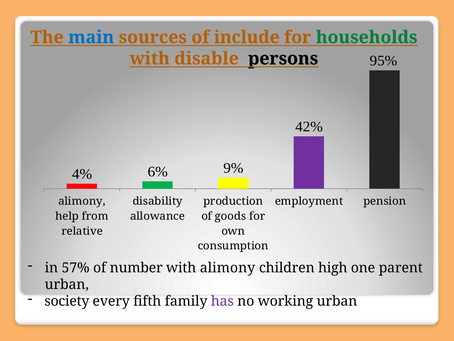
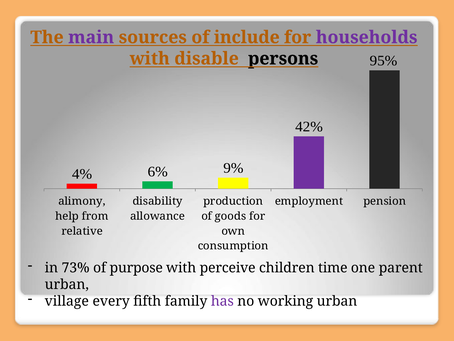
main colour: blue -> purple
households colour: green -> purple
57%: 57% -> 73%
number: number -> purpose
with alimony: alimony -> perceive
high: high -> time
society: society -> village
